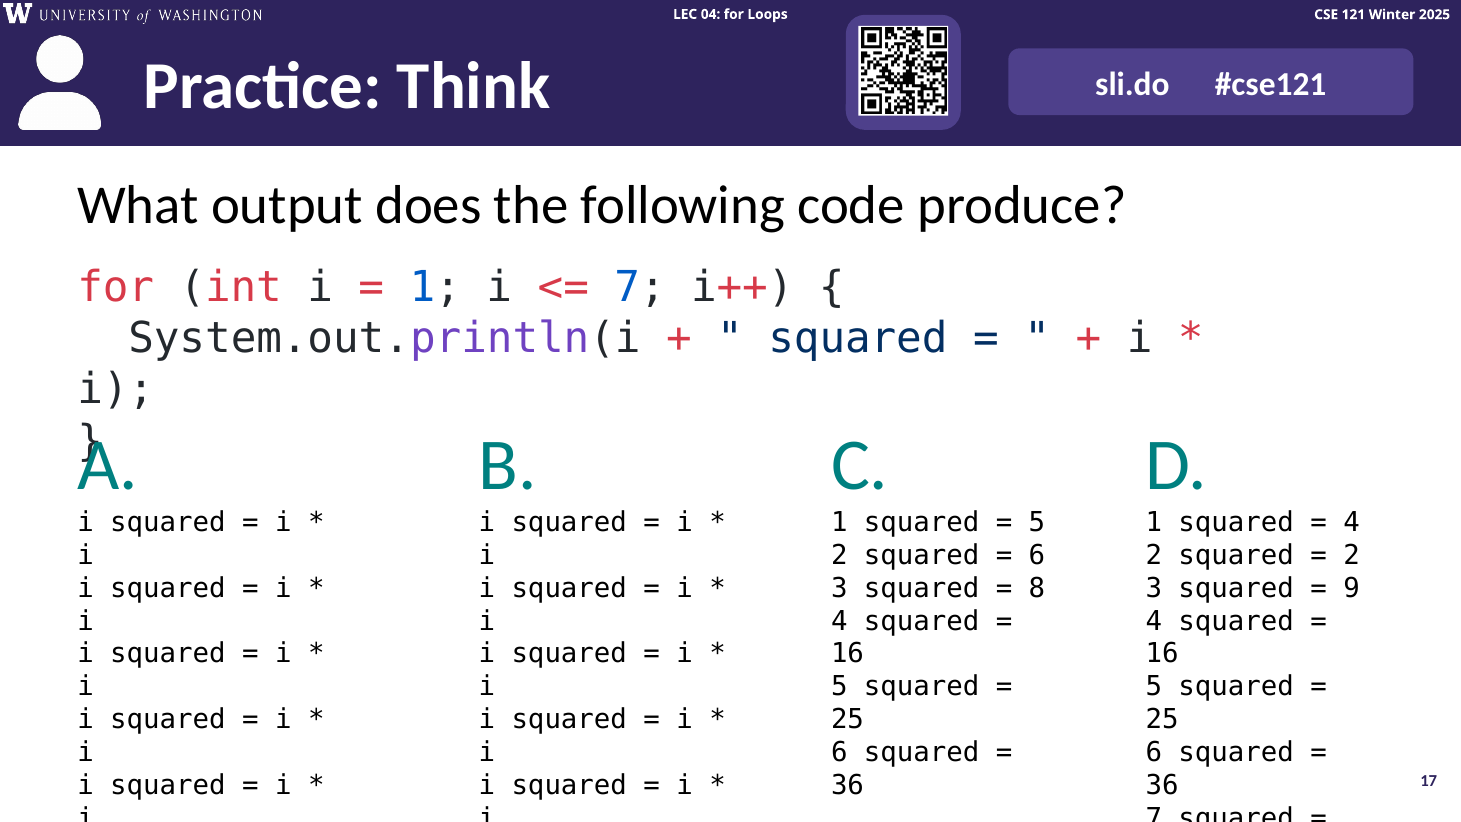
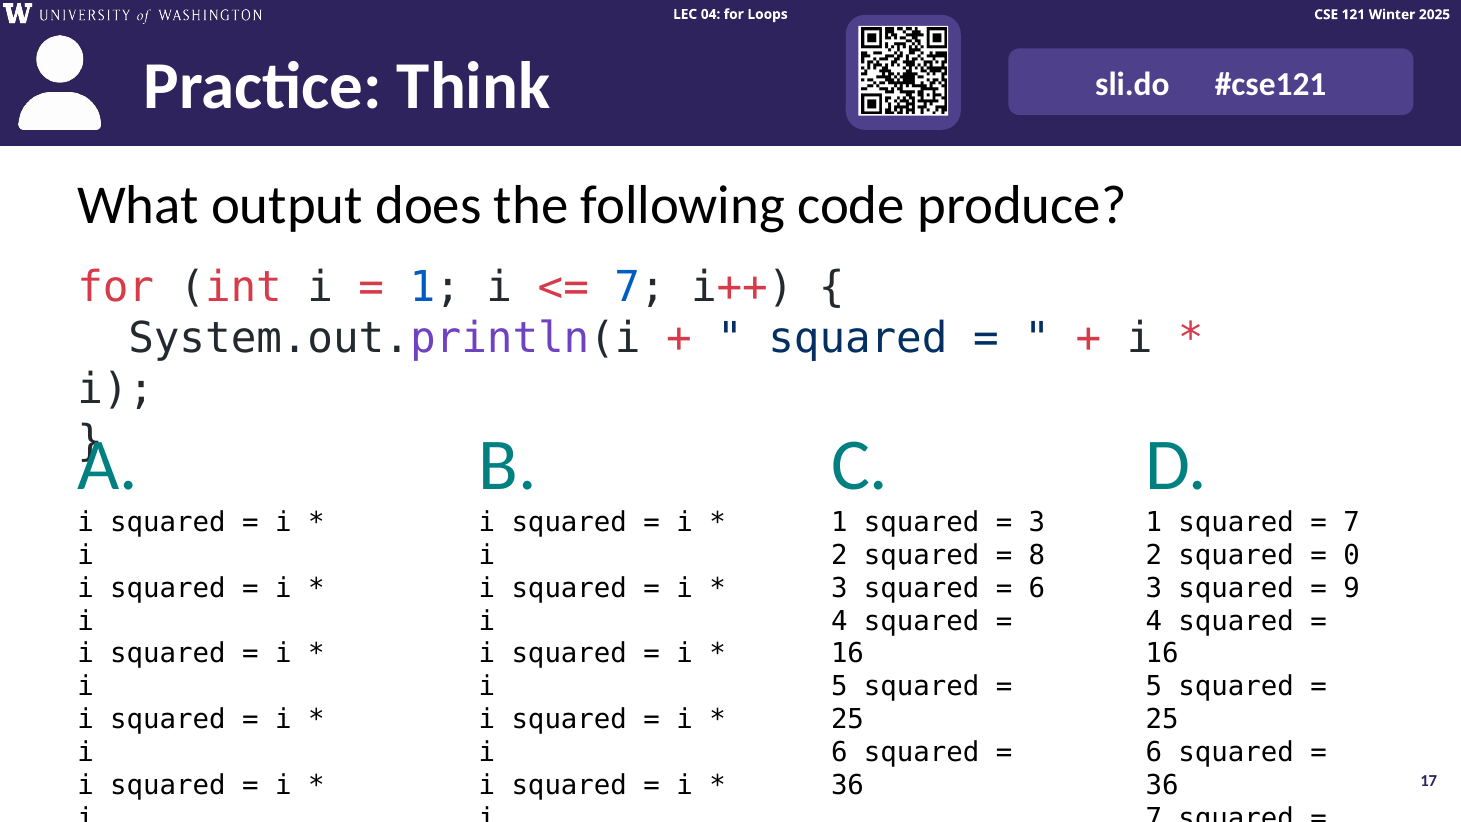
5 at (1037, 522): 5 -> 3
4 at (1352, 522): 4 -> 7
6 at (1037, 555): 6 -> 8
2 at (1352, 555): 2 -> 0
8 at (1037, 588): 8 -> 6
